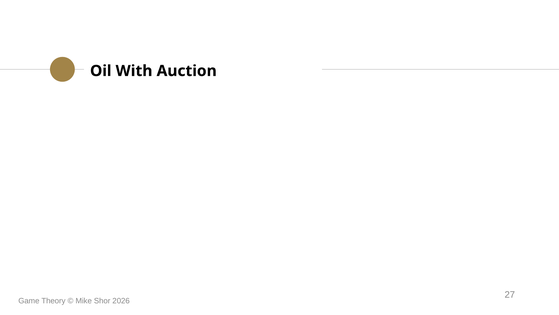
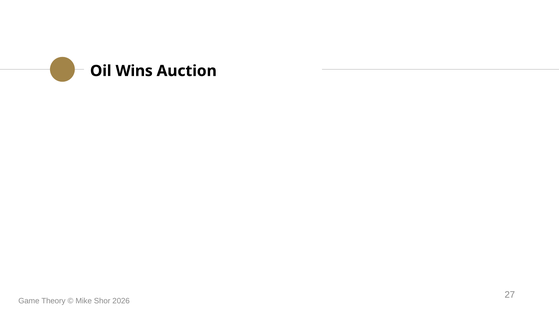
With: With -> Wins
